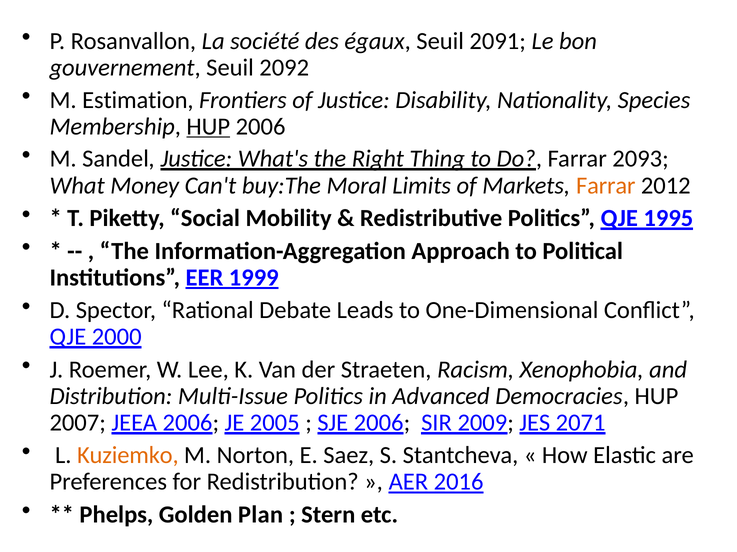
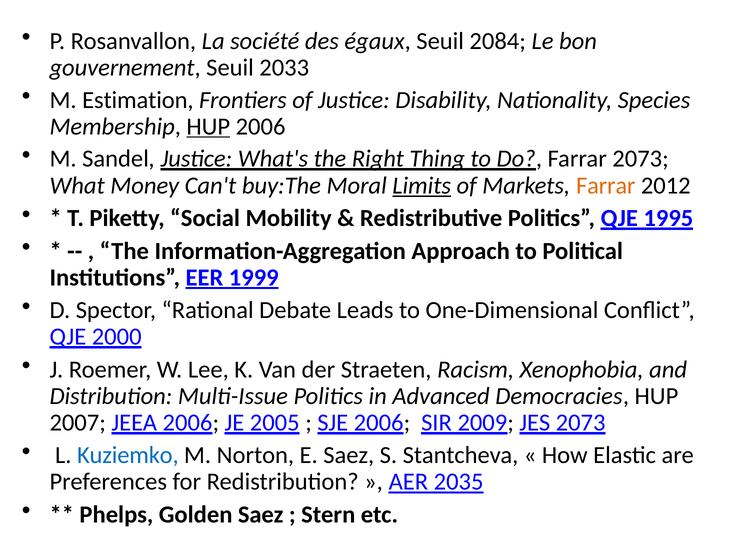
2091: 2091 -> 2084
2092: 2092 -> 2033
Farrar 2093: 2093 -> 2073
Limits underline: none -> present
JES 2071: 2071 -> 2073
Kuziemko colour: orange -> blue
2016: 2016 -> 2035
Golden Plan: Plan -> Saez
